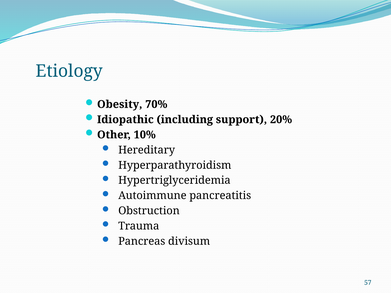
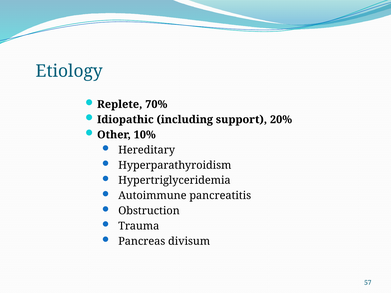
Obesity: Obesity -> Replete
